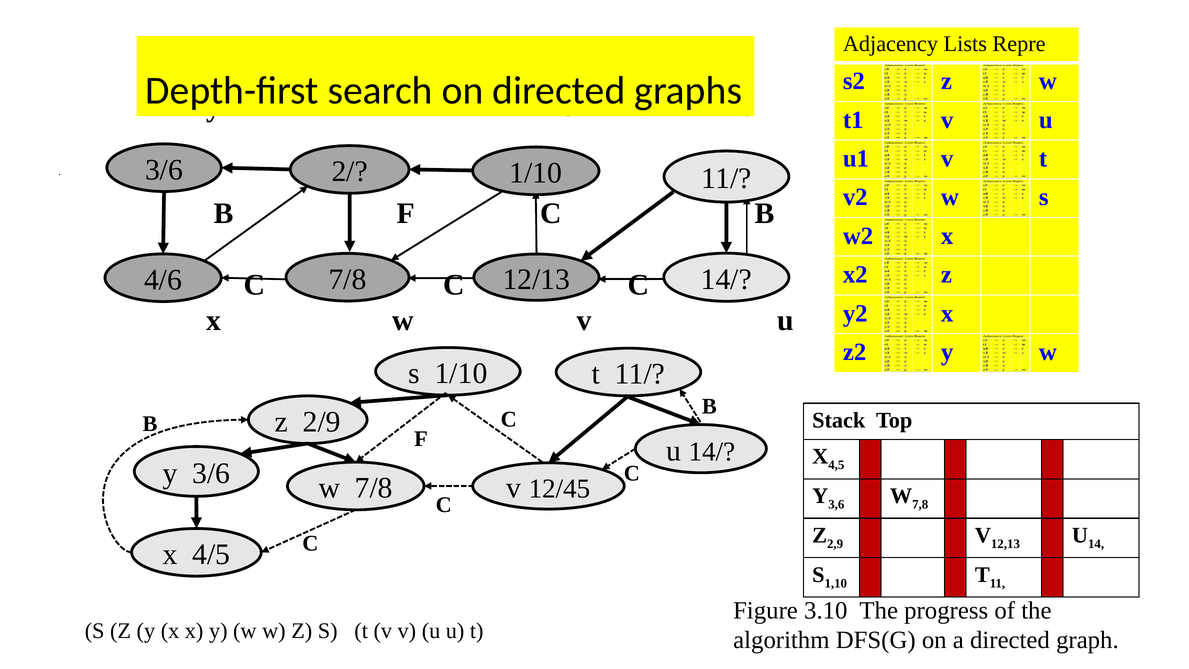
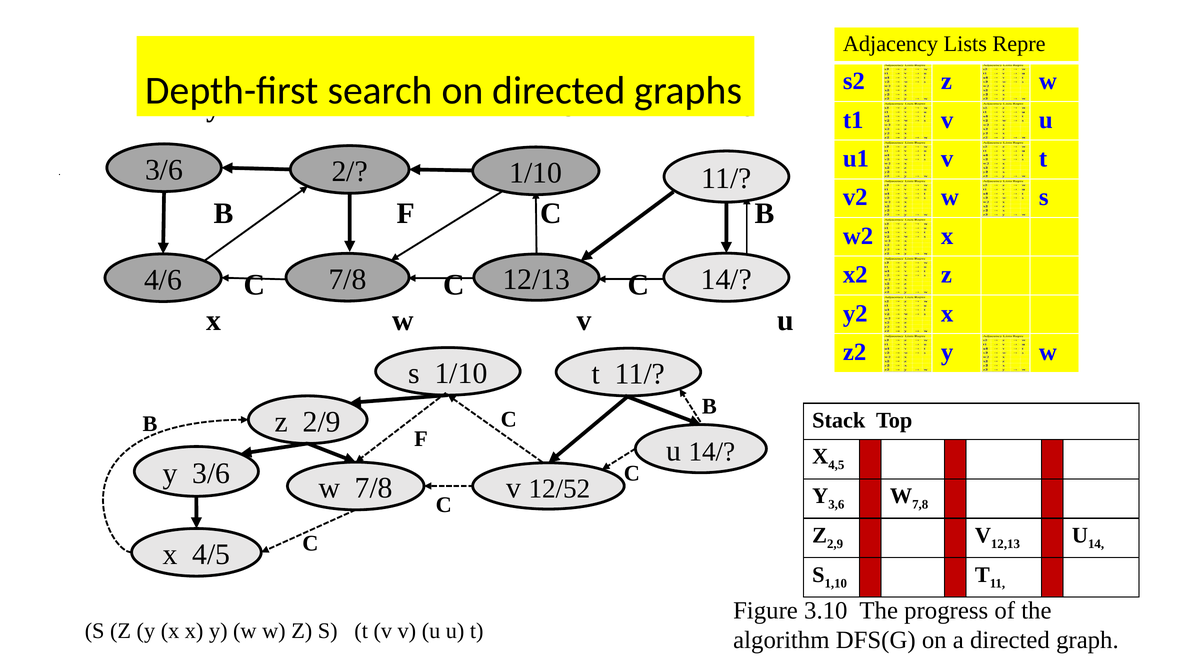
12/45: 12/45 -> 12/52
